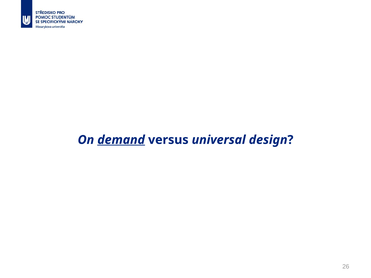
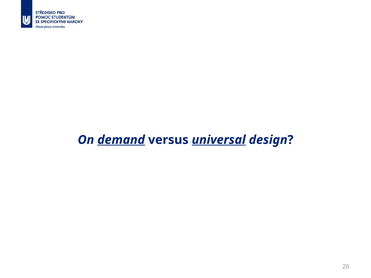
universal underline: none -> present
